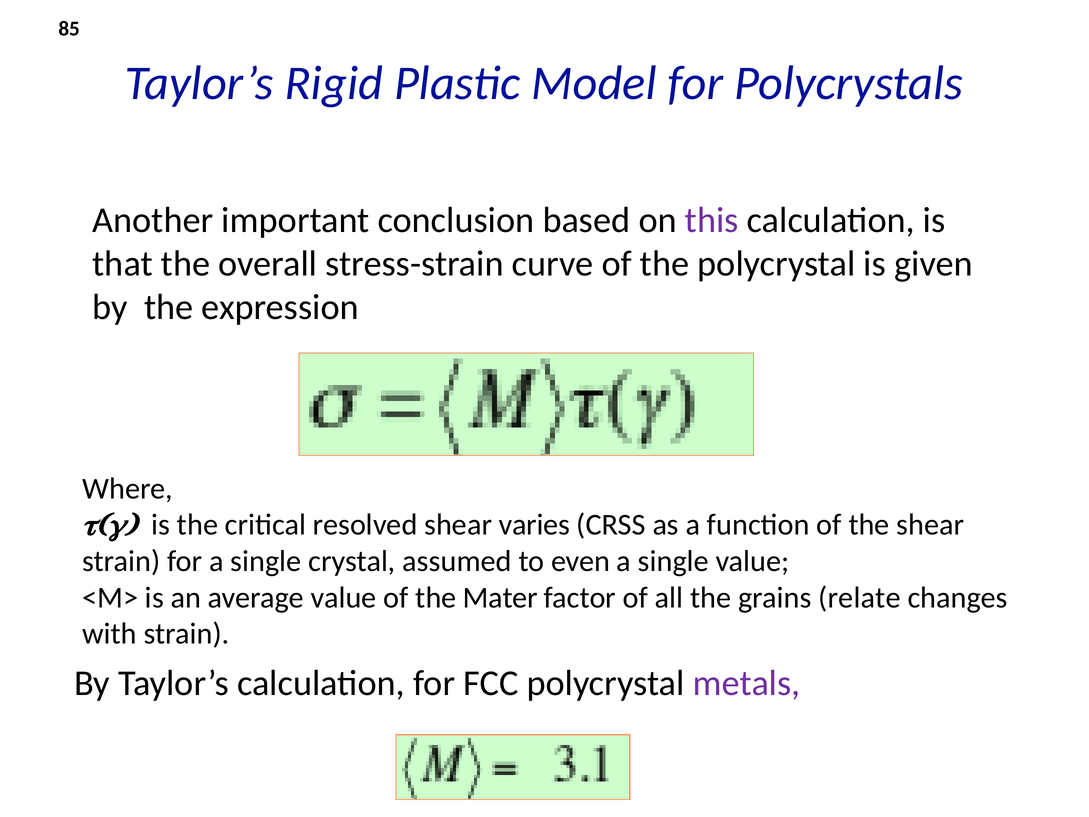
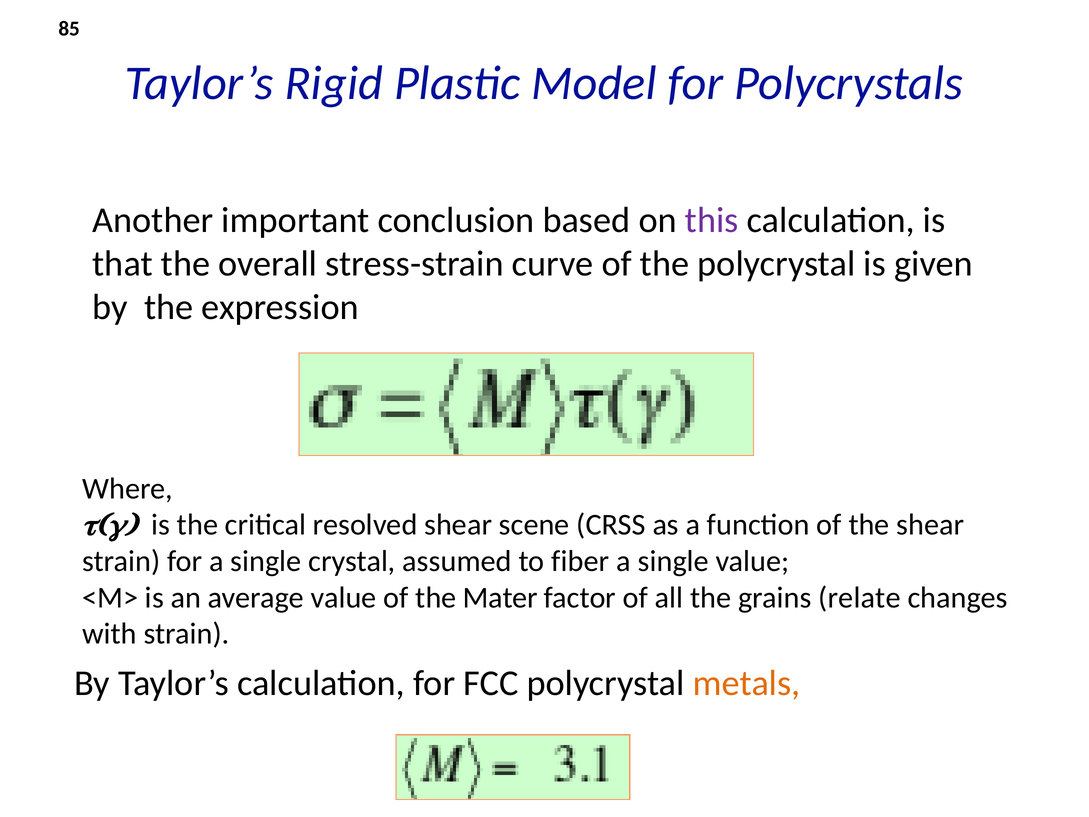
varies: varies -> scene
even: even -> fiber
metals colour: purple -> orange
